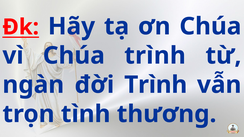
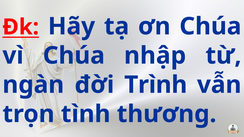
Chúa trình: trình -> nhập
